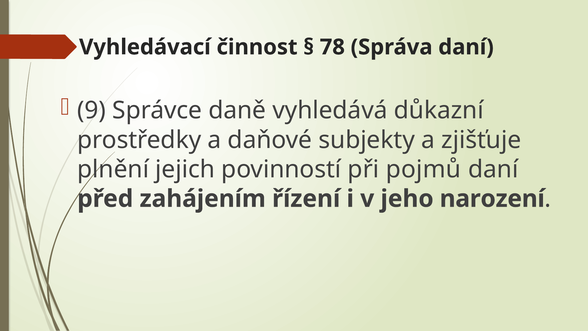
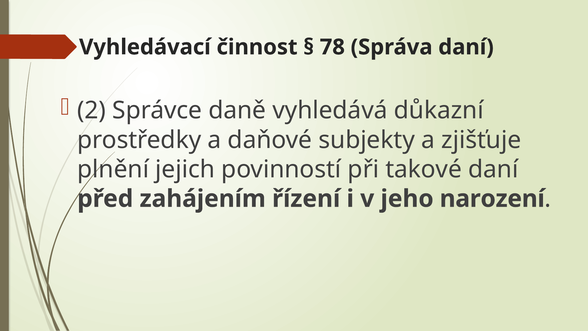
9: 9 -> 2
pojmů: pojmů -> takové
